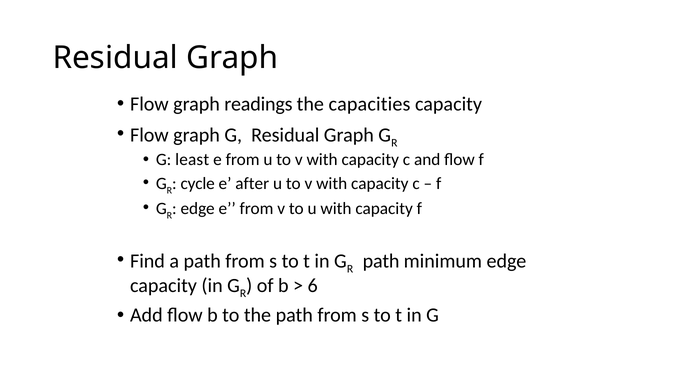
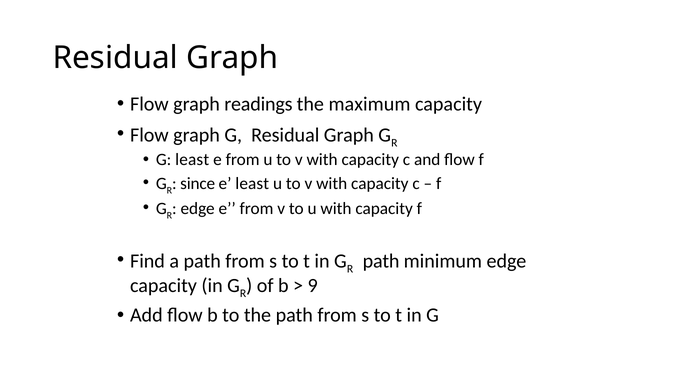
capacities: capacities -> maximum
cycle: cycle -> since
e after: after -> least
6: 6 -> 9
